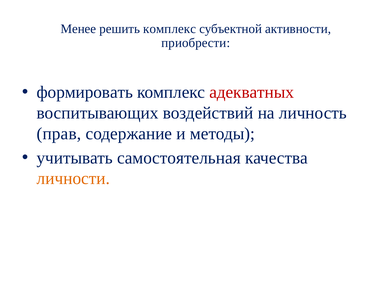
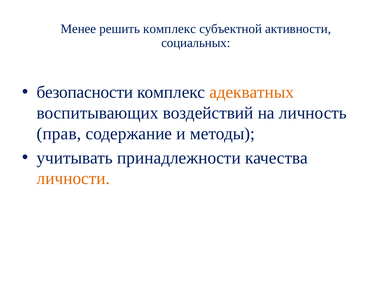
приобрести: приобрести -> социальных
формировать: формировать -> безопасности
адекватных colour: red -> orange
самостоятельная: самостоятельная -> принадлежности
